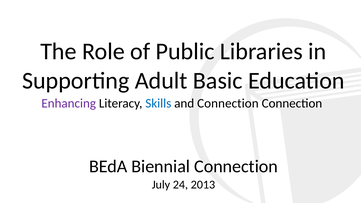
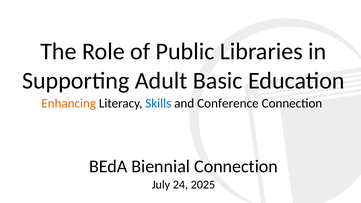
Enhancing colour: purple -> orange
and Connection: Connection -> Conference
2013: 2013 -> 2025
